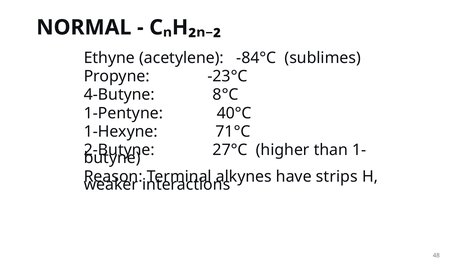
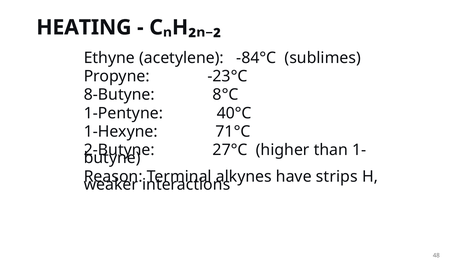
NORMAL: NORMAL -> HEATING
4-Butyne: 4-Butyne -> 8-Butyne
